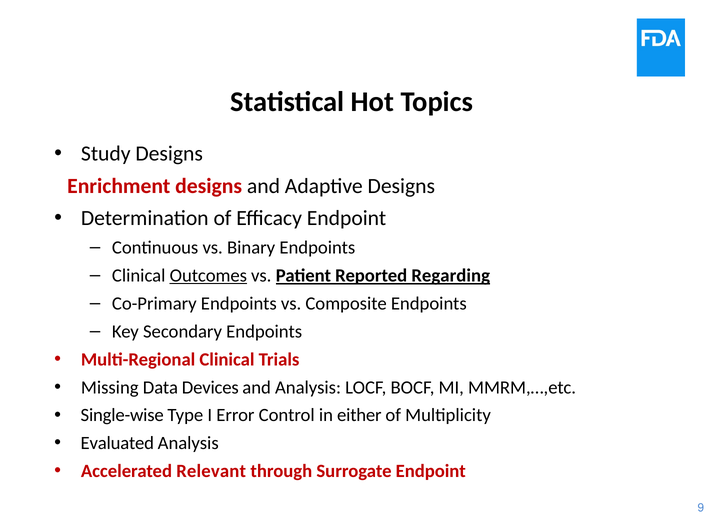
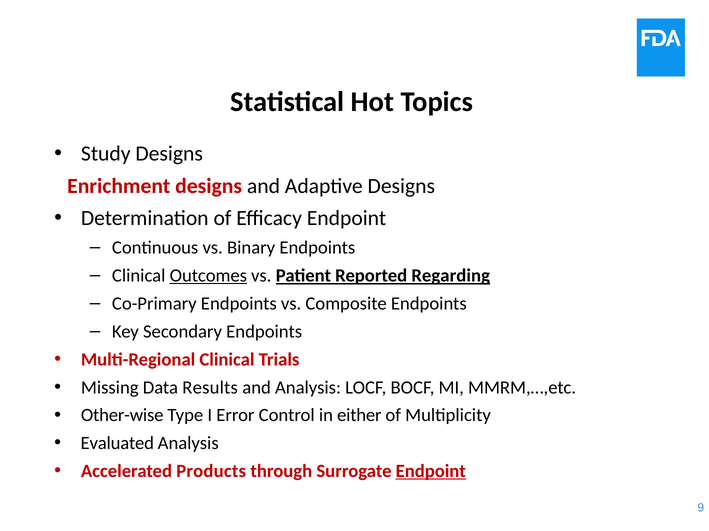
Devices: Devices -> Results
Single-wise: Single-wise -> Other-wise
Relevant: Relevant -> Products
Endpoint at (431, 472) underline: none -> present
